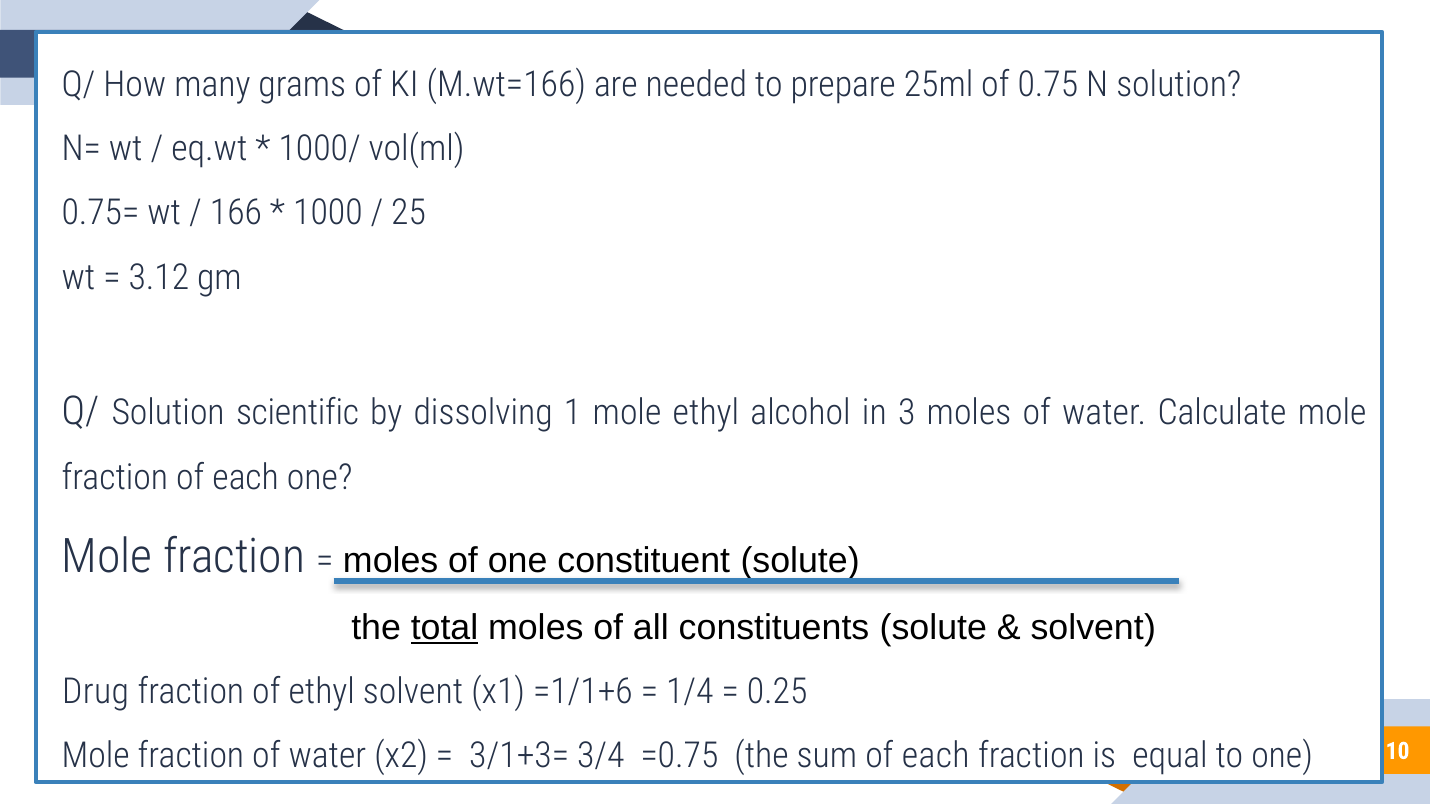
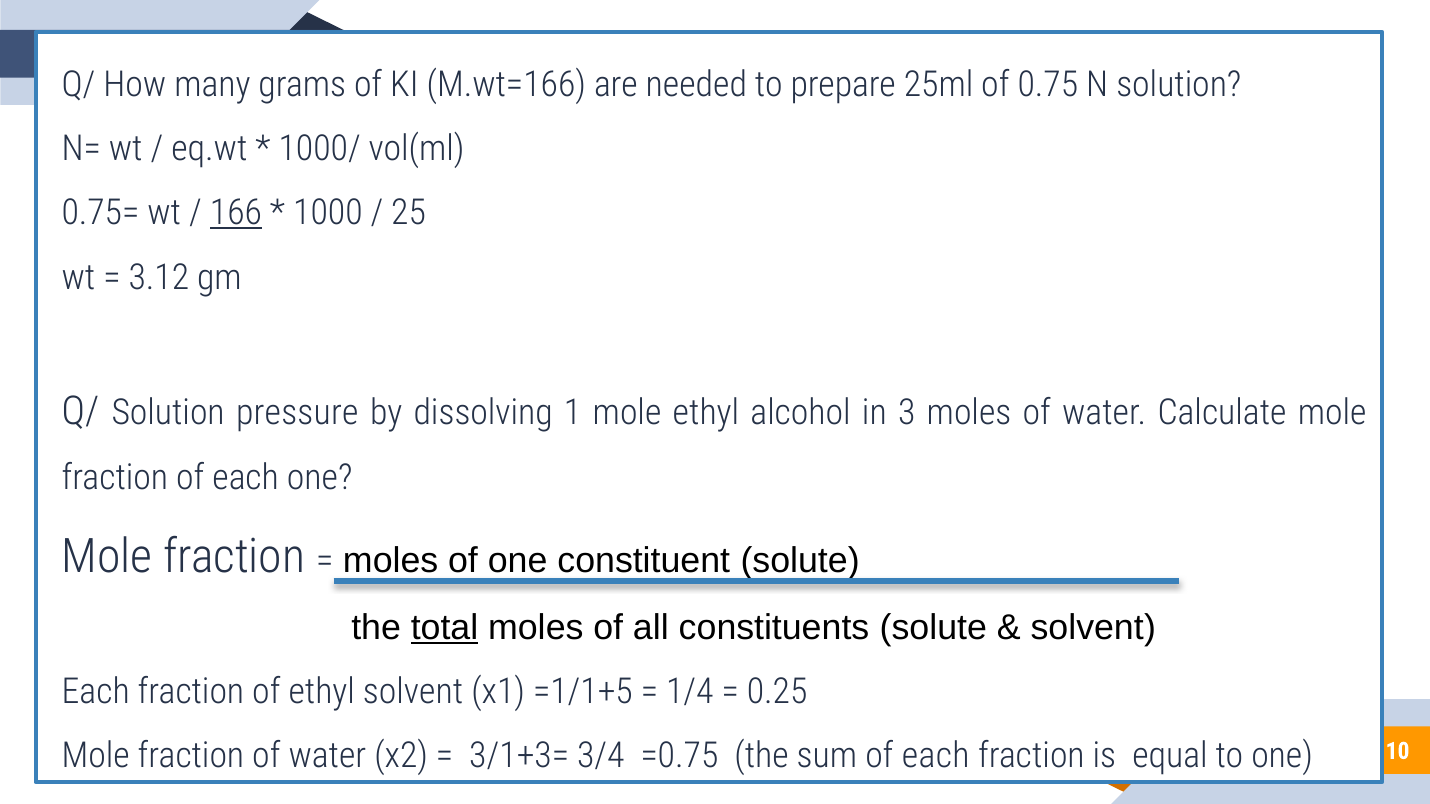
166 underline: none -> present
scientific: scientific -> pressure
Drug at (96, 692): Drug -> Each
=1/1+6: =1/1+6 -> =1/1+5
